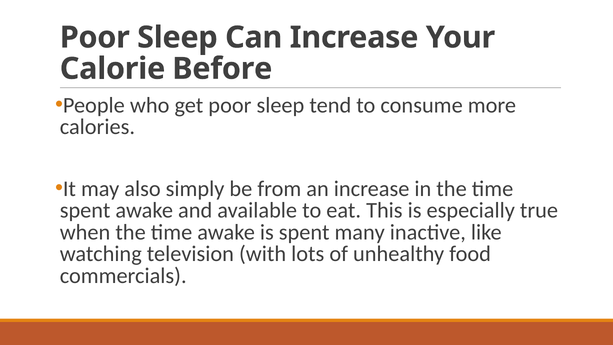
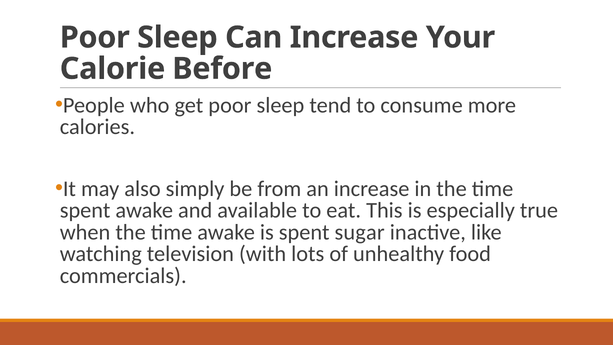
many: many -> sugar
